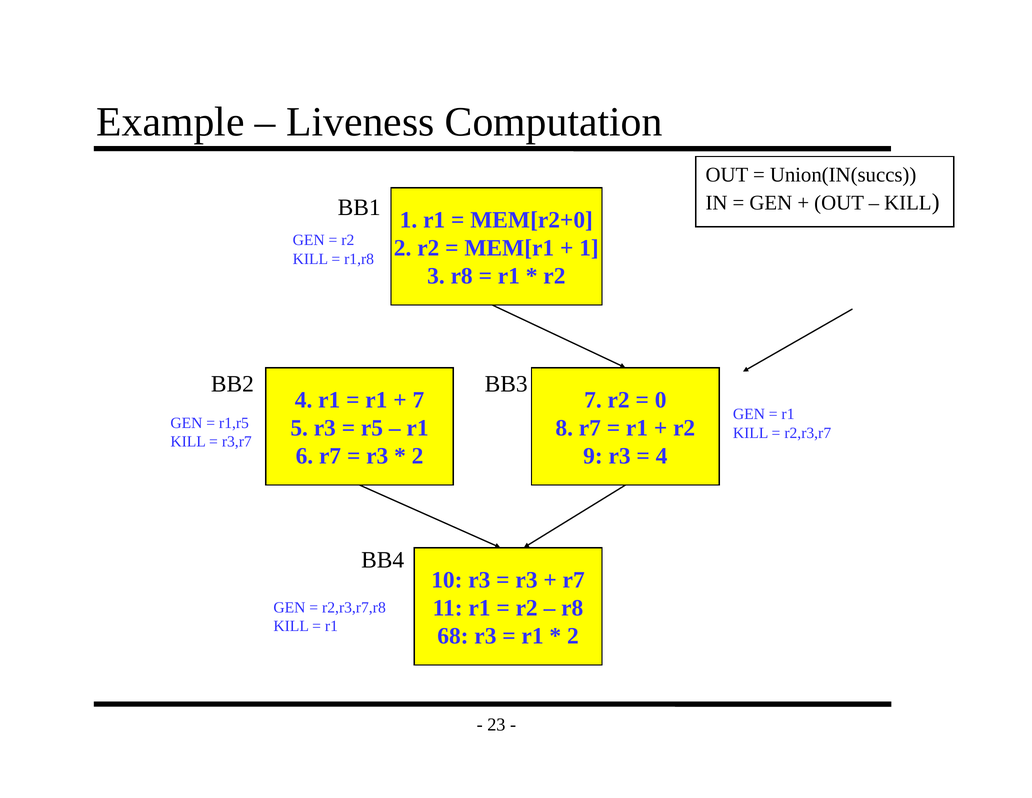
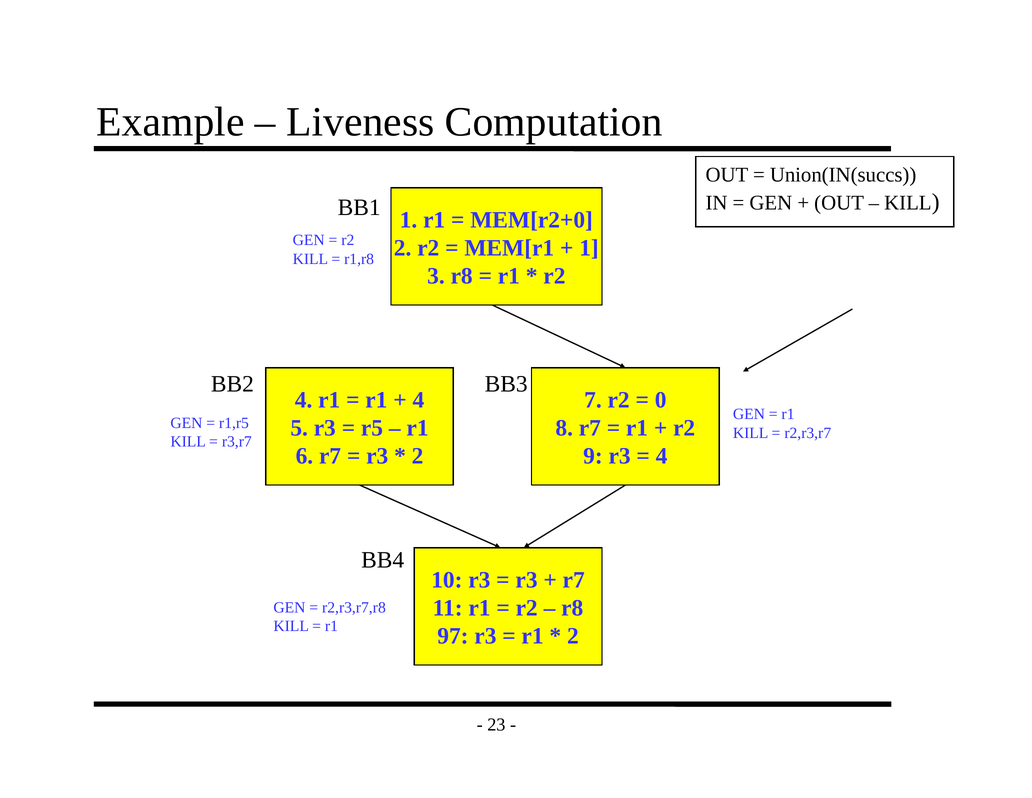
7 at (418, 400): 7 -> 4
68: 68 -> 97
